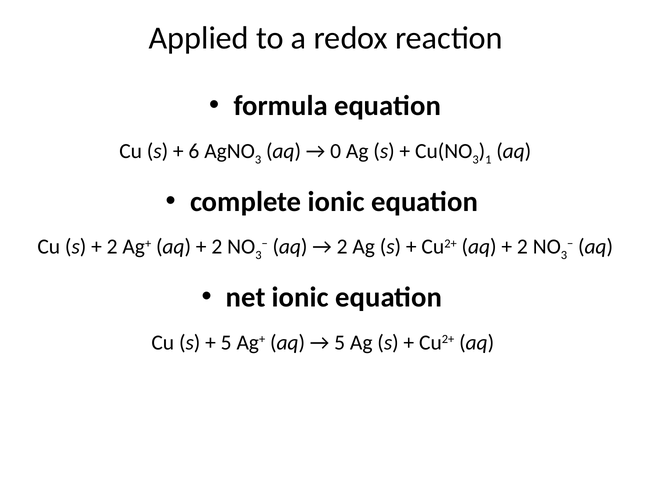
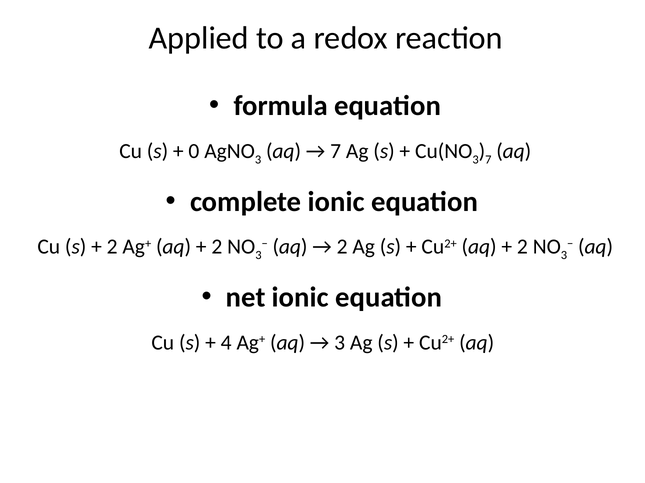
6: 6 -> 0
0 at (336, 151): 0 -> 7
1 at (488, 160): 1 -> 7
5 at (226, 343): 5 -> 4
5 at (340, 343): 5 -> 3
